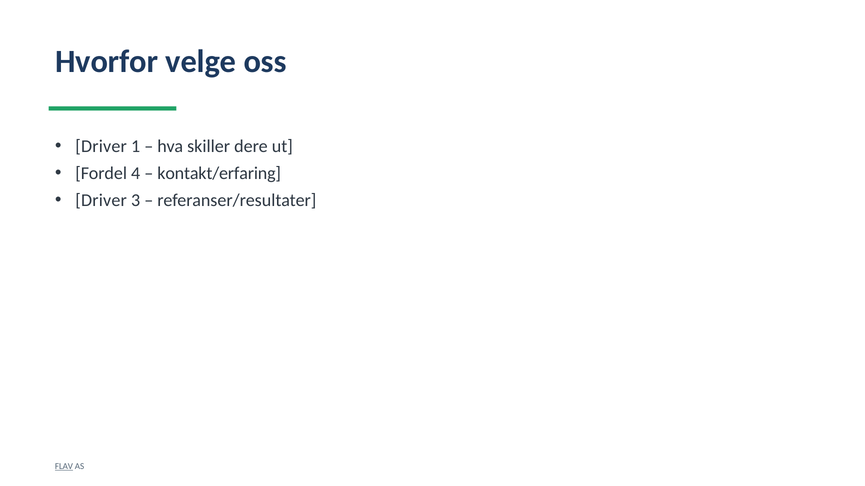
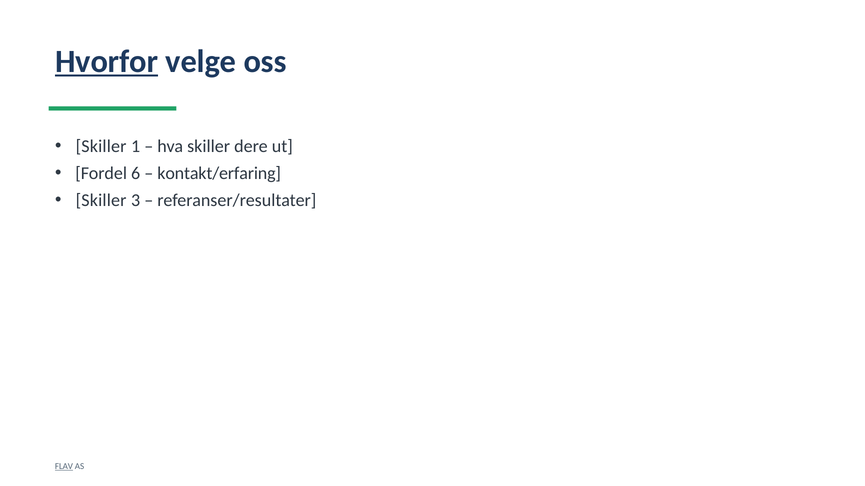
Hvorfor underline: none -> present
Driver at (101, 147): Driver -> Skiller
4: 4 -> 6
Driver at (101, 201): Driver -> Skiller
